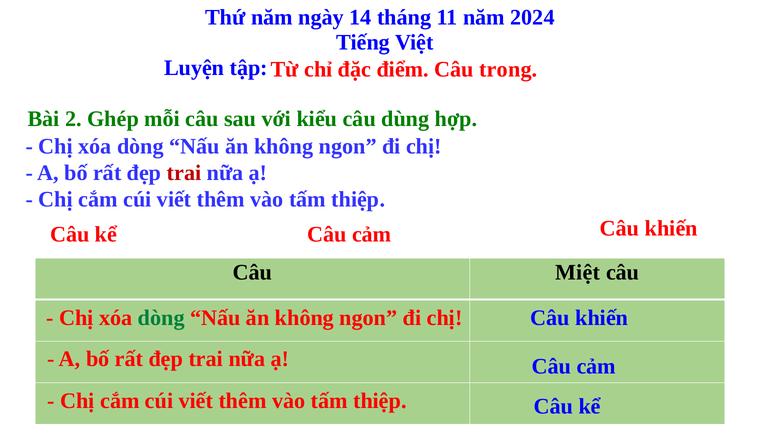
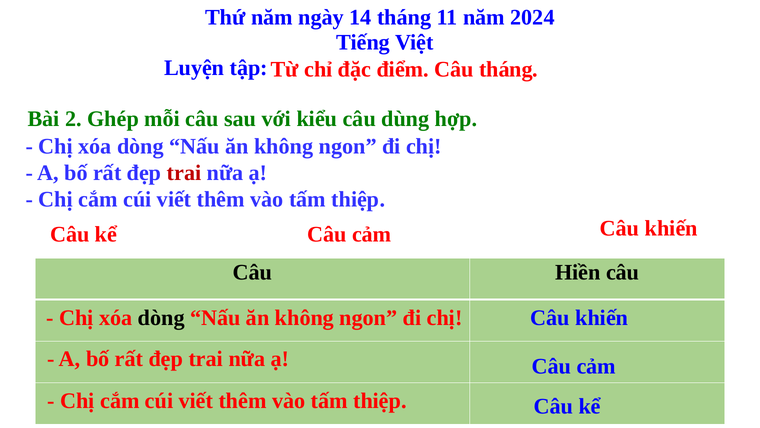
Câu trong: trong -> tháng
Miệt: Miệt -> Hiền
dòng at (161, 318) colour: green -> black
